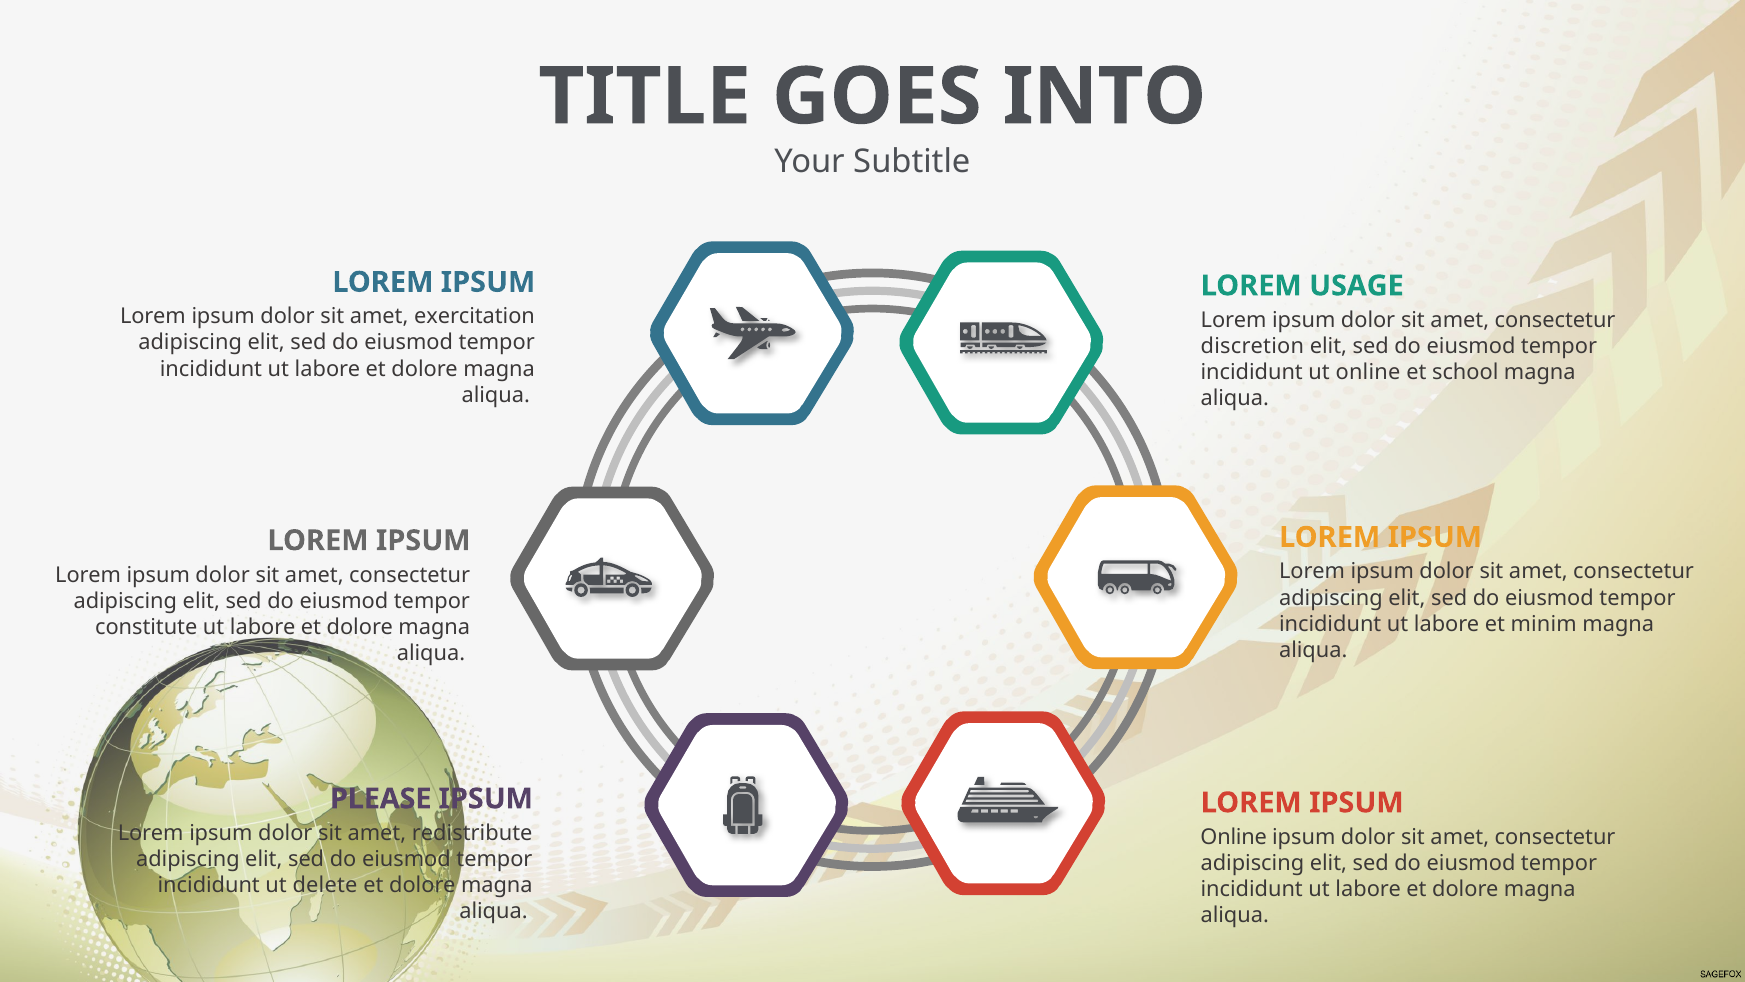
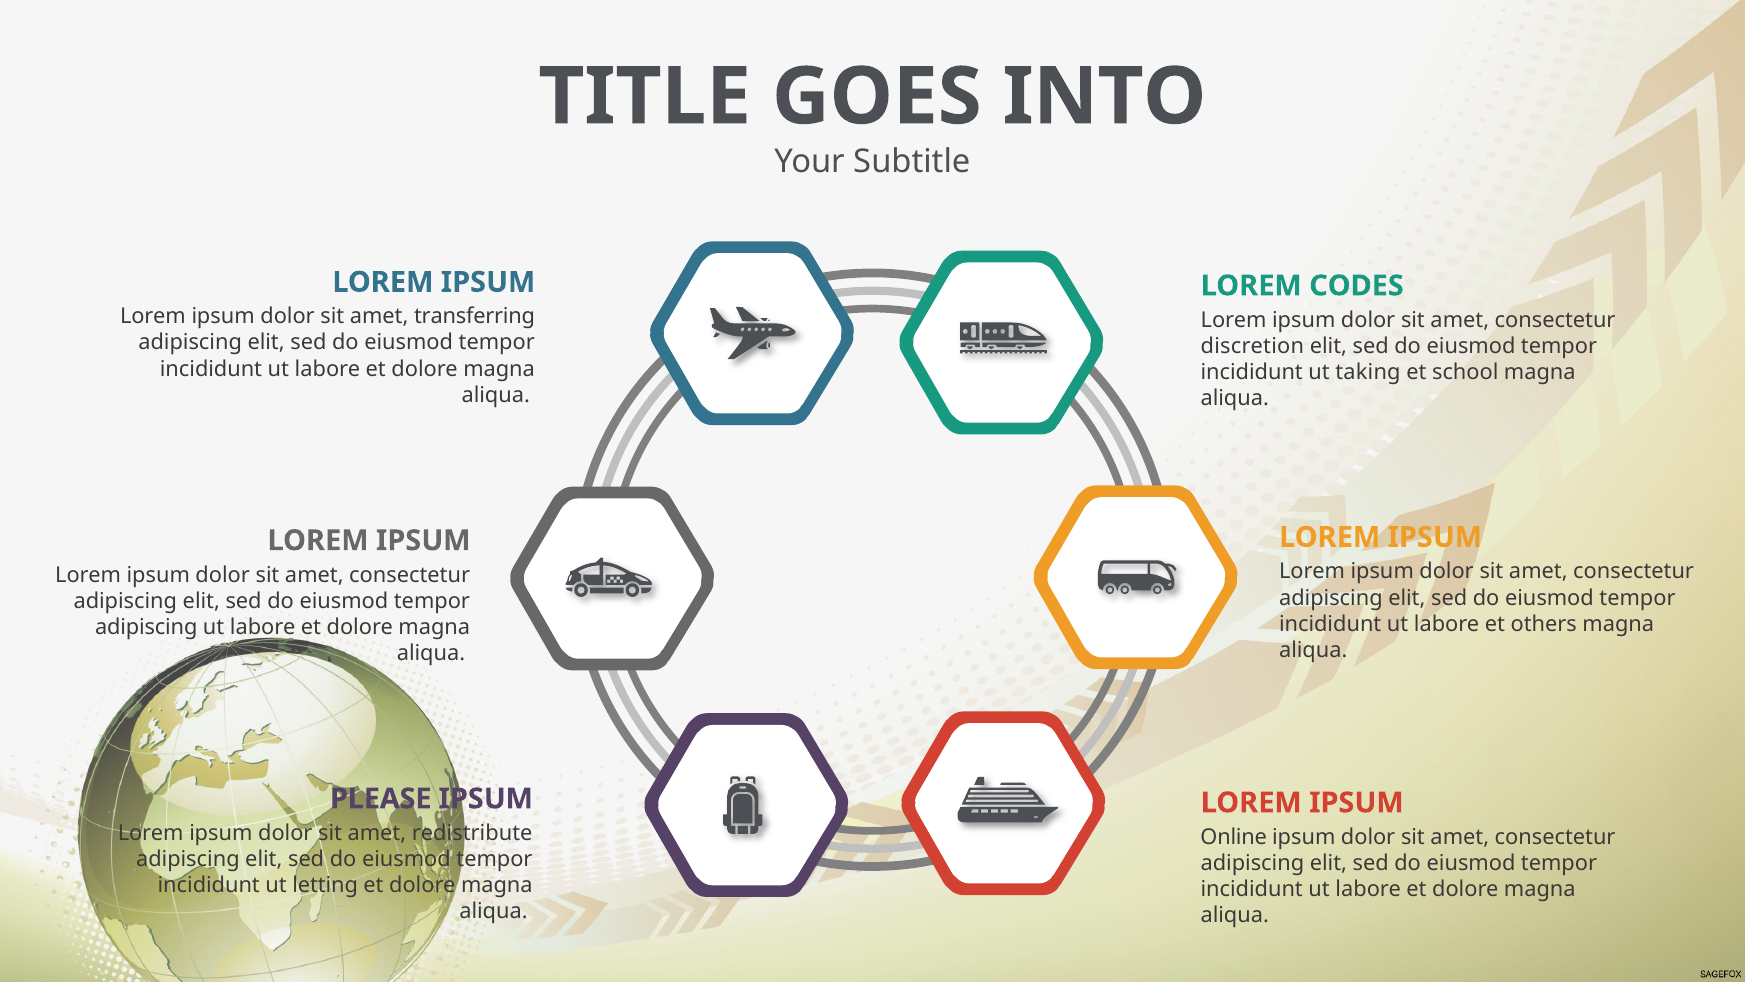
USAGE: USAGE -> CODES
exercitation: exercitation -> transferring
ut online: online -> taking
minim: minim -> others
constitute at (146, 627): constitute -> adipiscing
delete: delete -> letting
